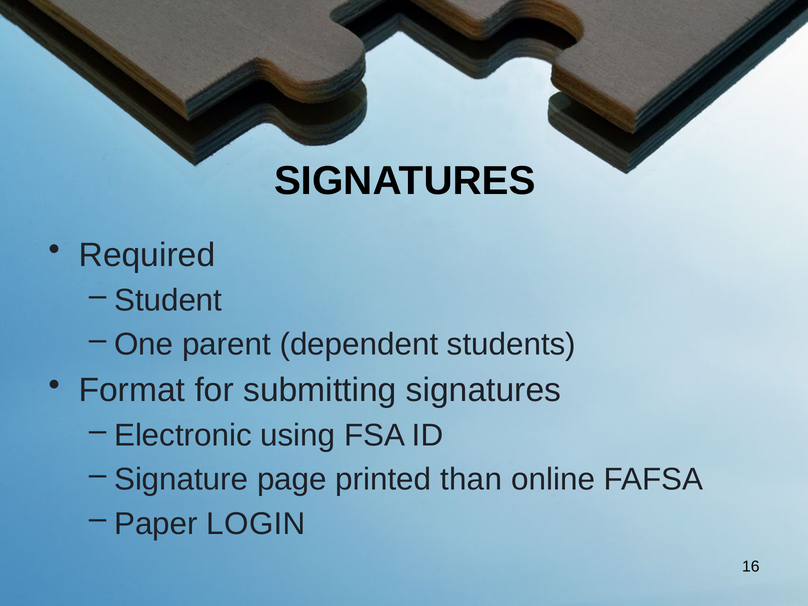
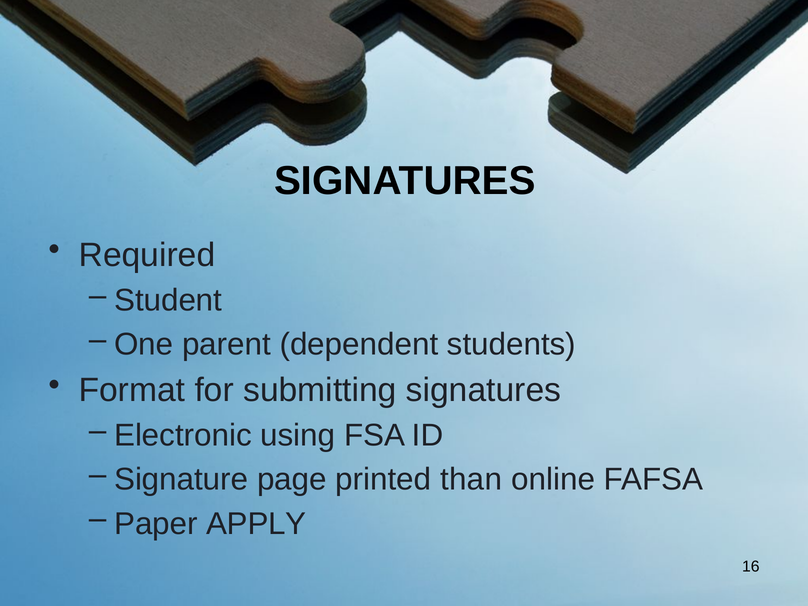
LOGIN: LOGIN -> APPLY
